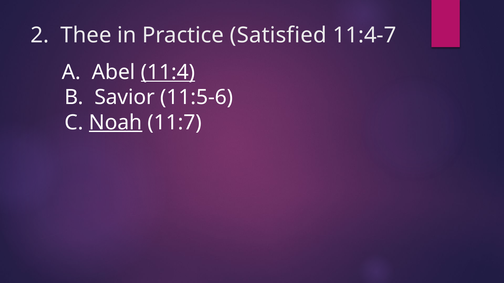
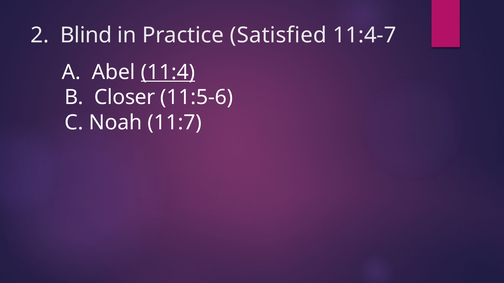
Thee: Thee -> Blind
Savior: Savior -> Closer
Noah underline: present -> none
